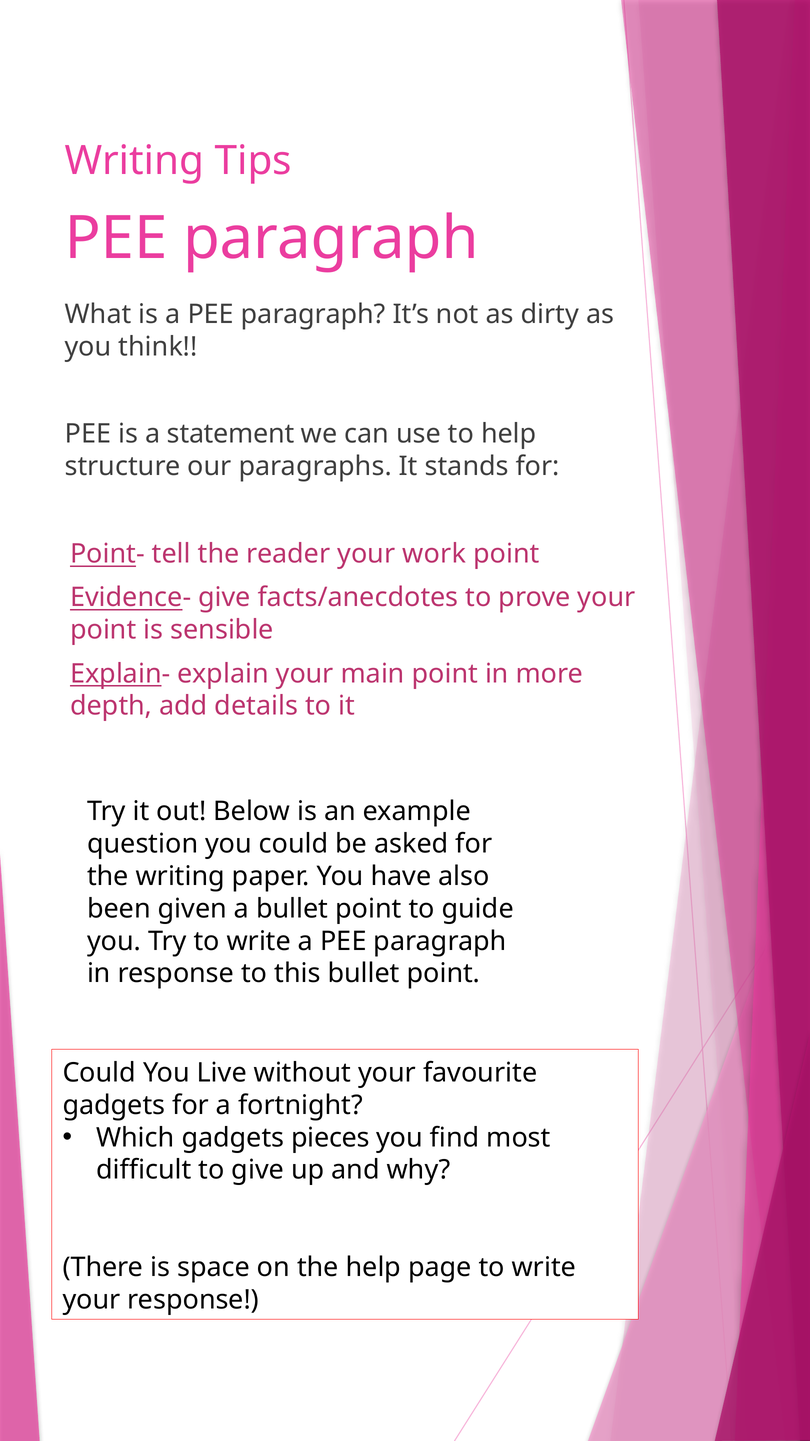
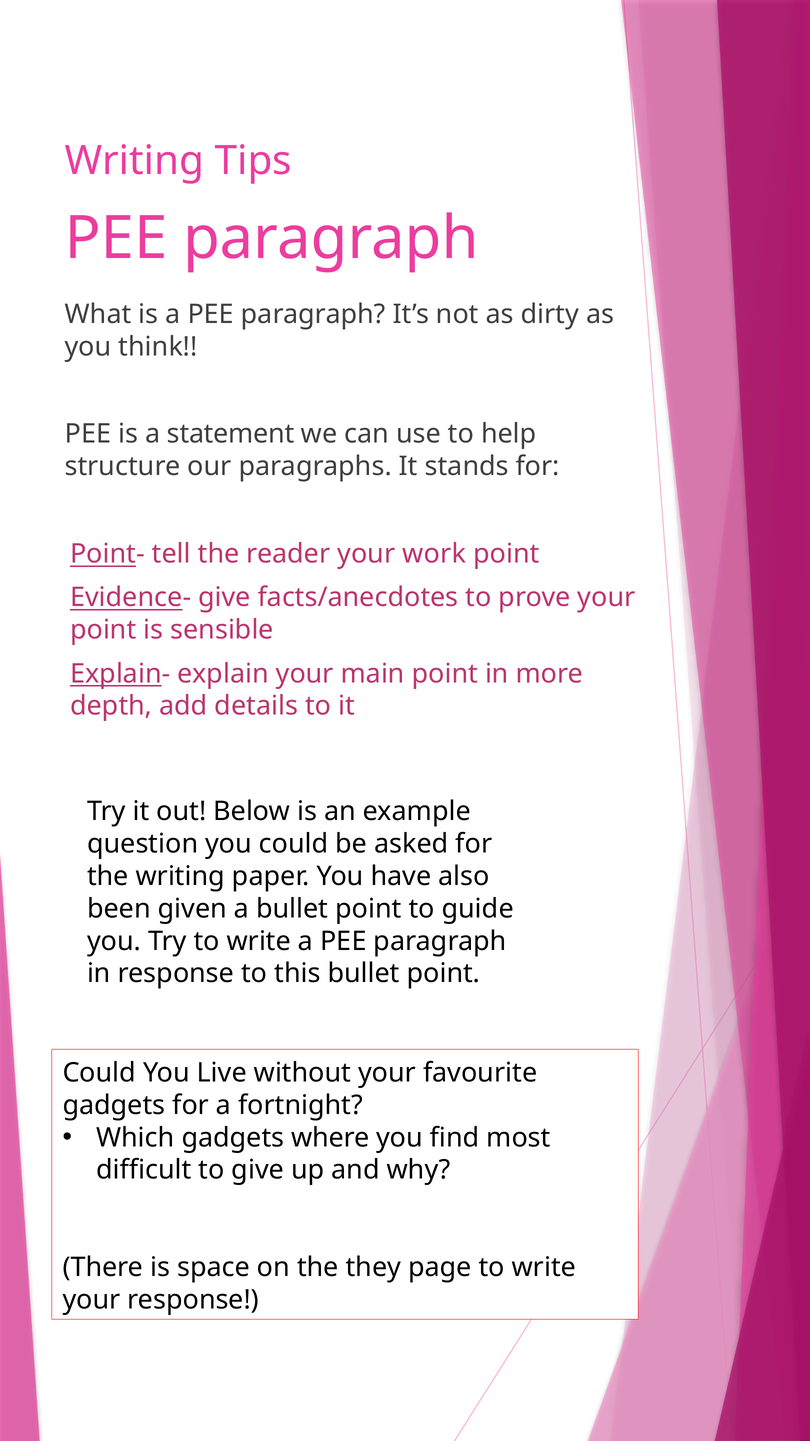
pieces: pieces -> where
the help: help -> they
